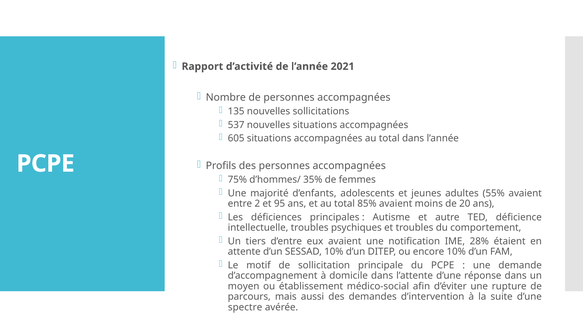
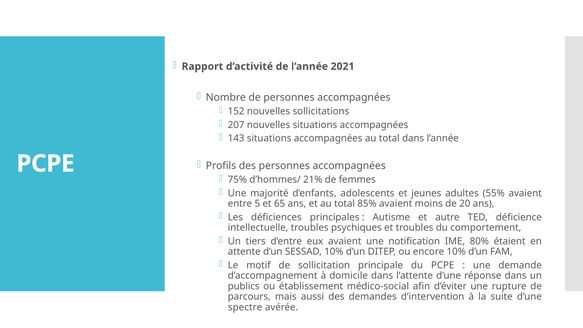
135: 135 -> 152
537: 537 -> 207
605: 605 -> 143
35%: 35% -> 21%
2: 2 -> 5
95: 95 -> 65
28%: 28% -> 80%
moyen: moyen -> publics
